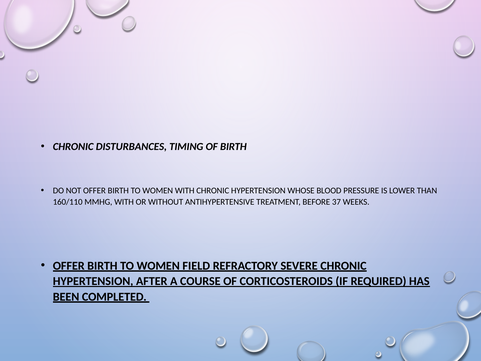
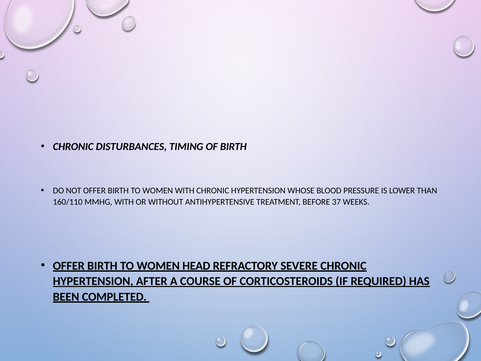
FIELD: FIELD -> HEAD
